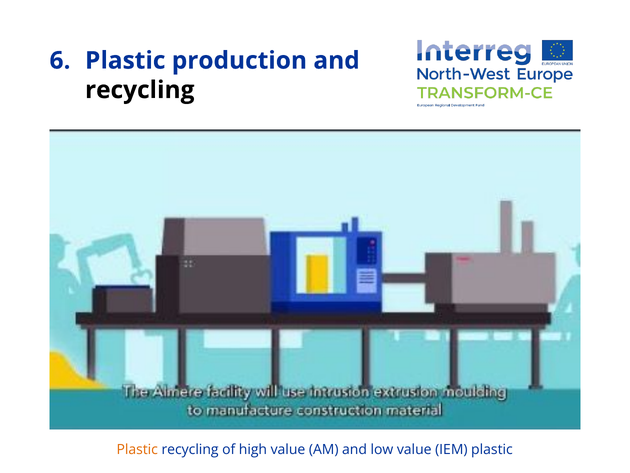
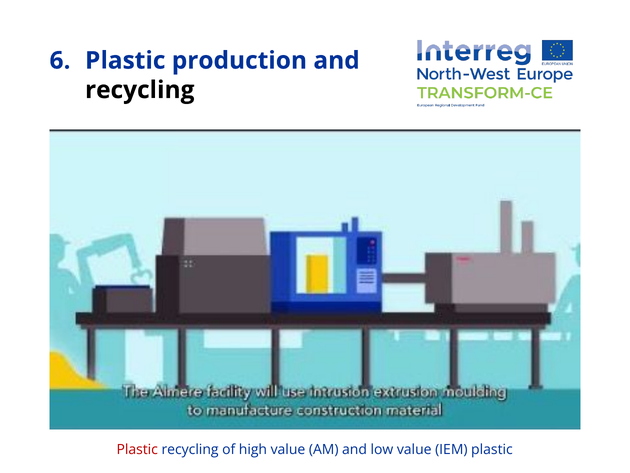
Plastic at (137, 449) colour: orange -> red
